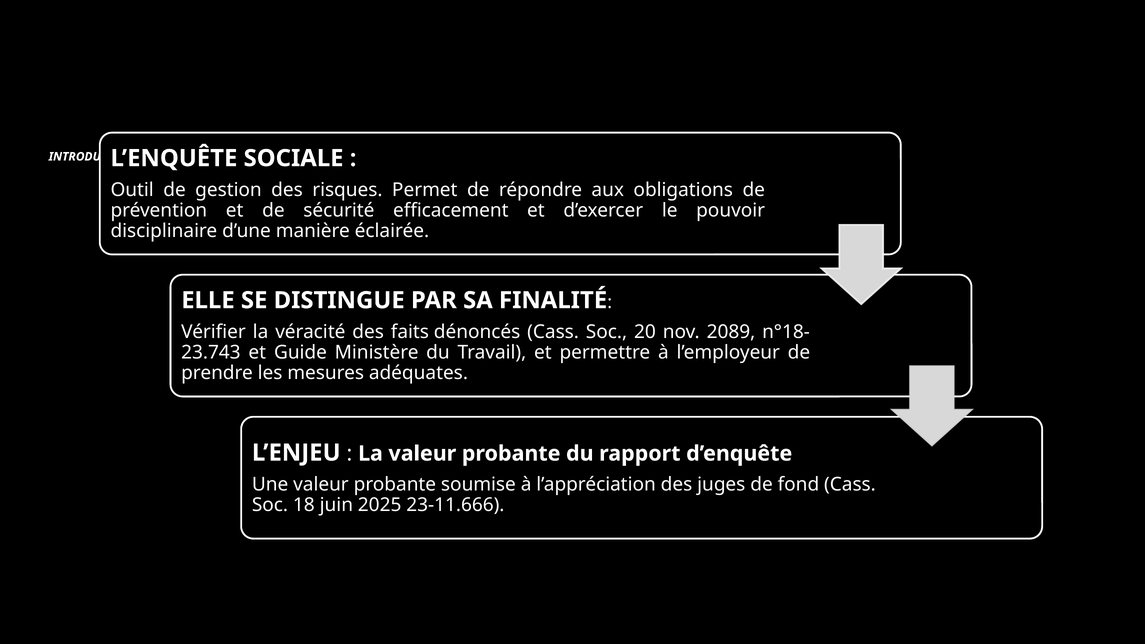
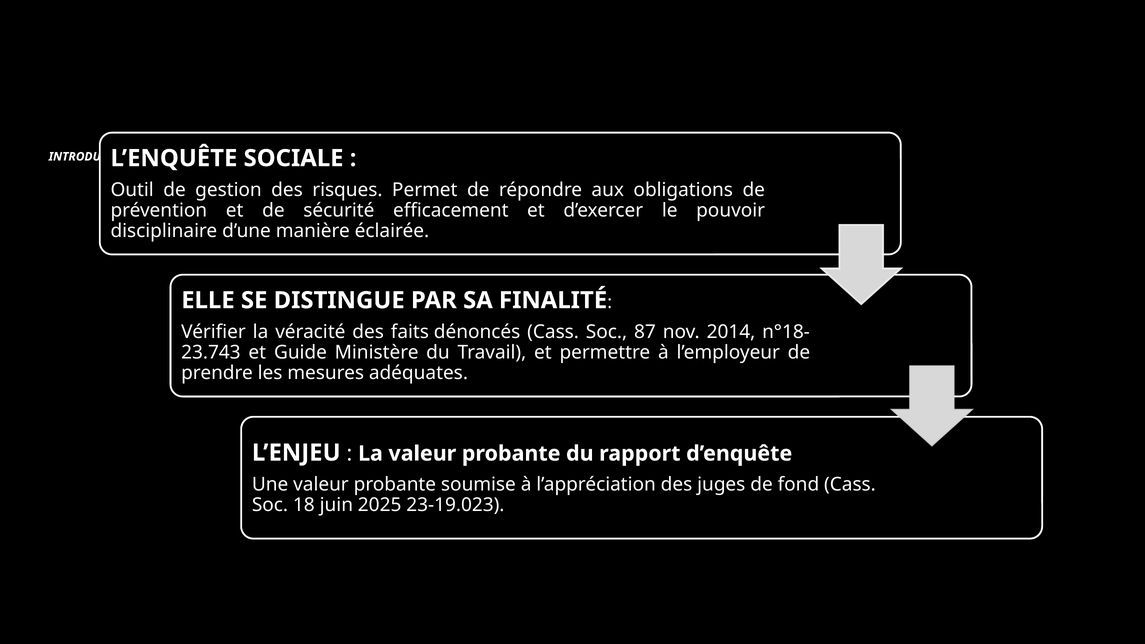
20: 20 -> 87
2089: 2089 -> 2014
23-11.666: 23-11.666 -> 23-19.023
